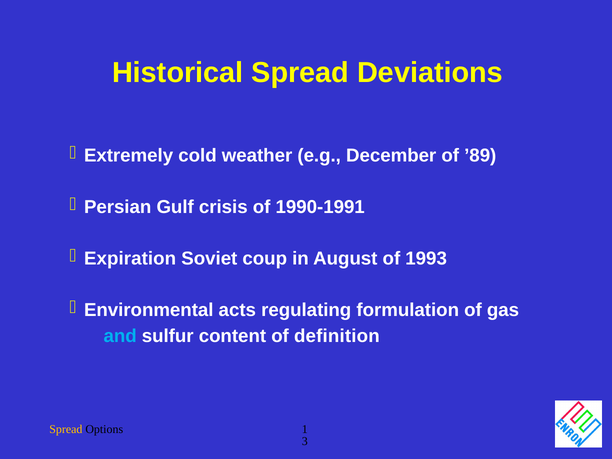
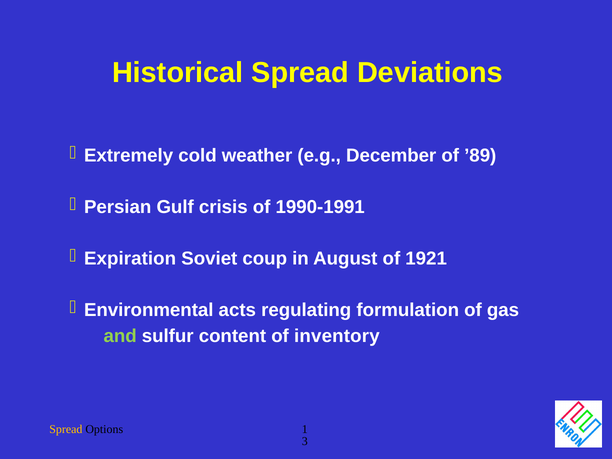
1993: 1993 -> 1921
and colour: light blue -> light green
definition: definition -> inventory
